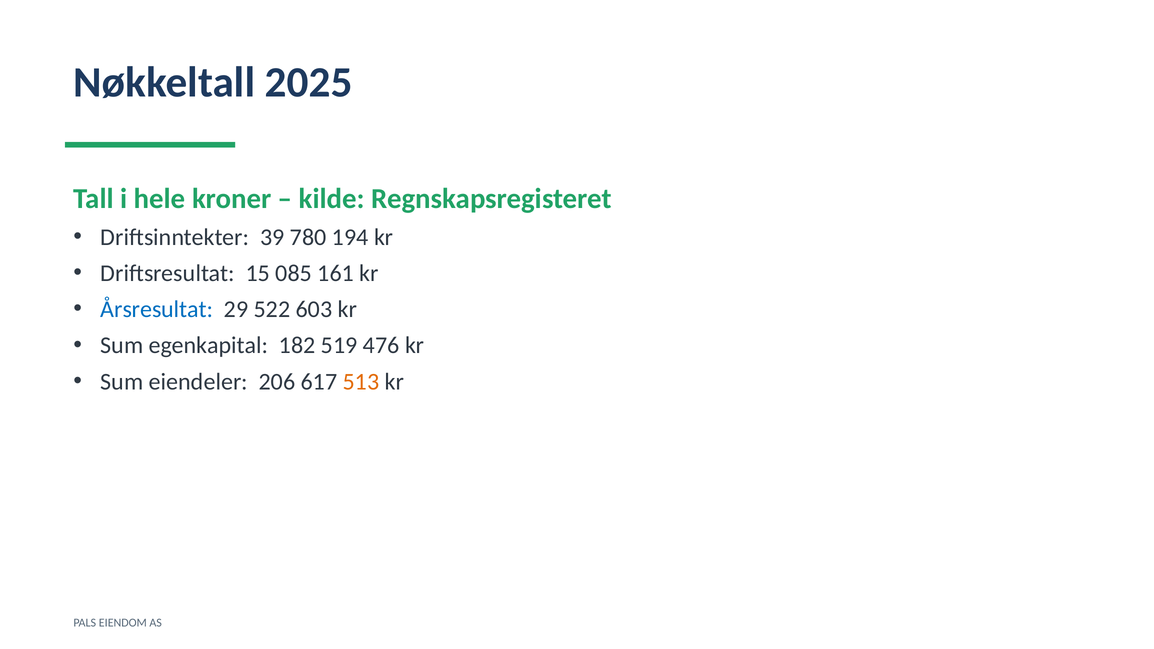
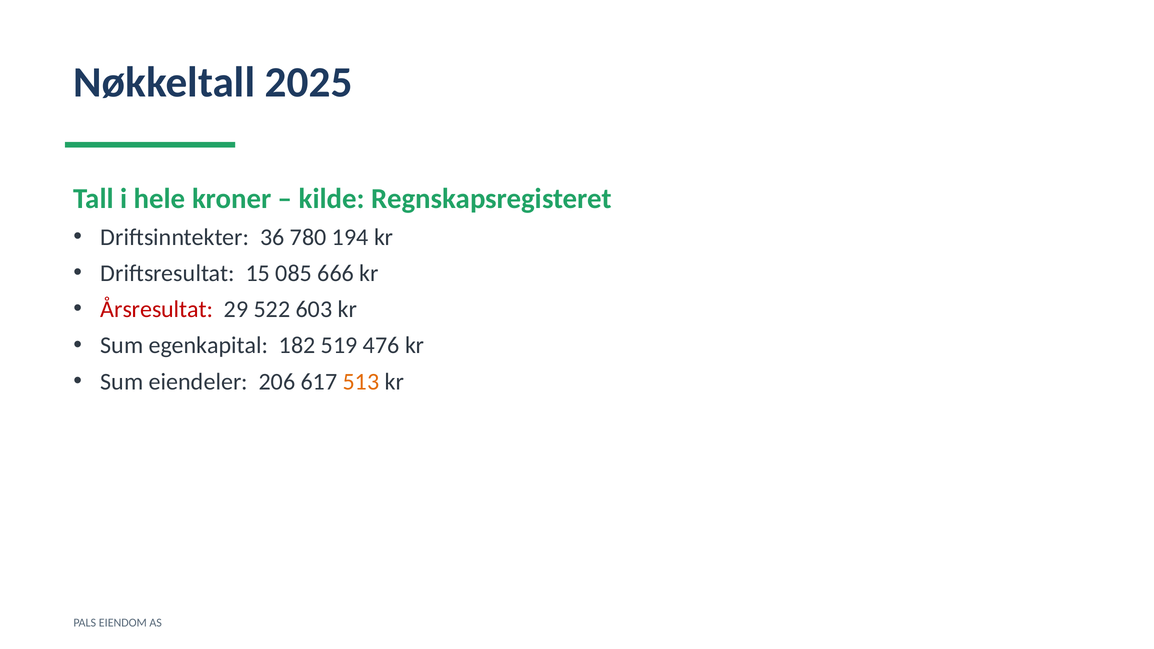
39: 39 -> 36
161: 161 -> 666
Årsresultat colour: blue -> red
